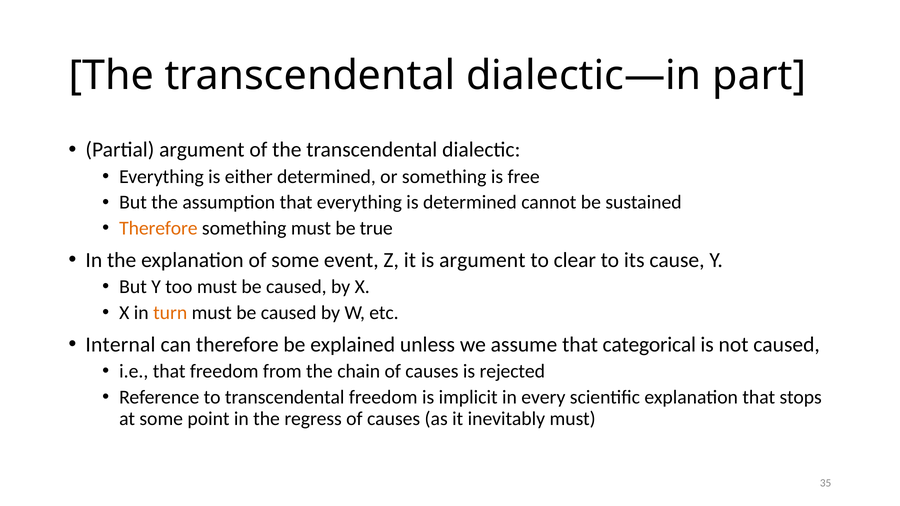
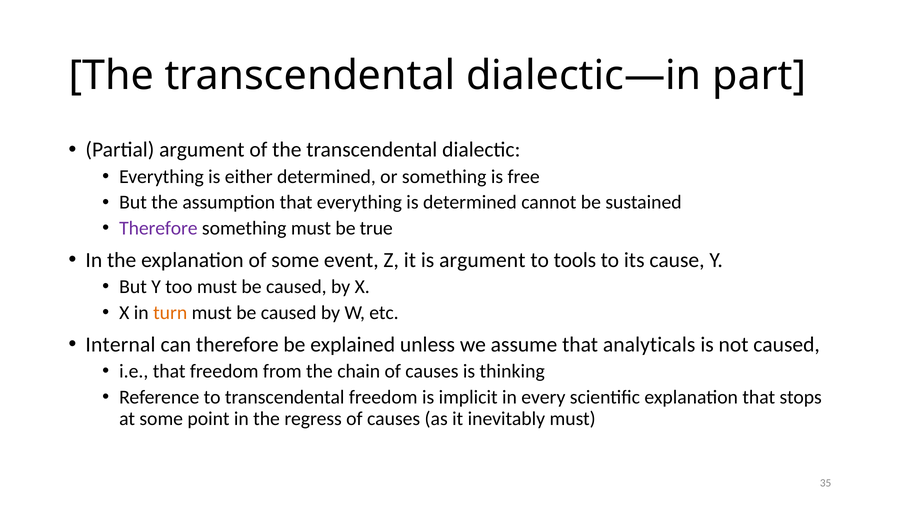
Therefore at (158, 228) colour: orange -> purple
clear: clear -> tools
categorical: categorical -> analyticals
rejected: rejected -> thinking
